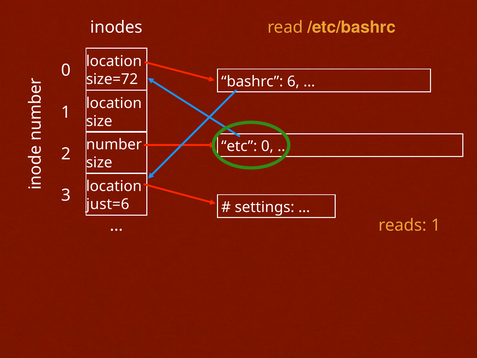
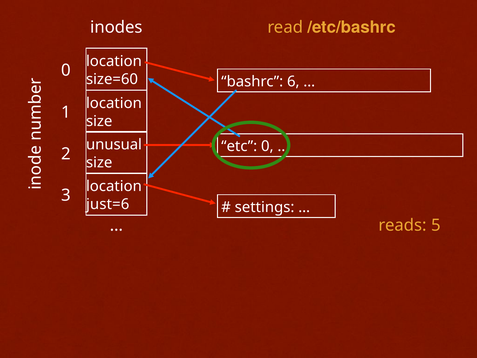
size=72: size=72 -> size=60
number: number -> unusual
reads 1: 1 -> 5
